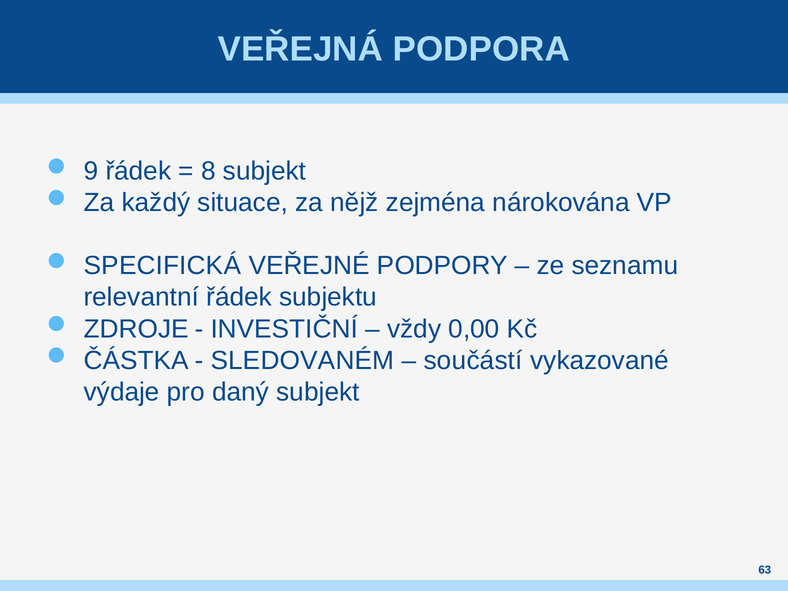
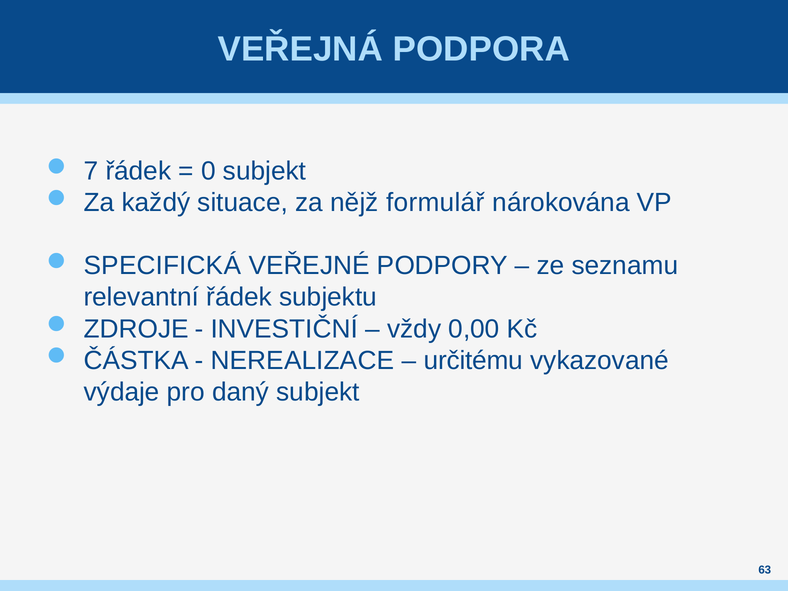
9: 9 -> 7
8: 8 -> 0
zejména: zejména -> formulář
SLEDOVANÉM: SLEDOVANÉM -> NEREALIZACE
součástí: součástí -> určitému
